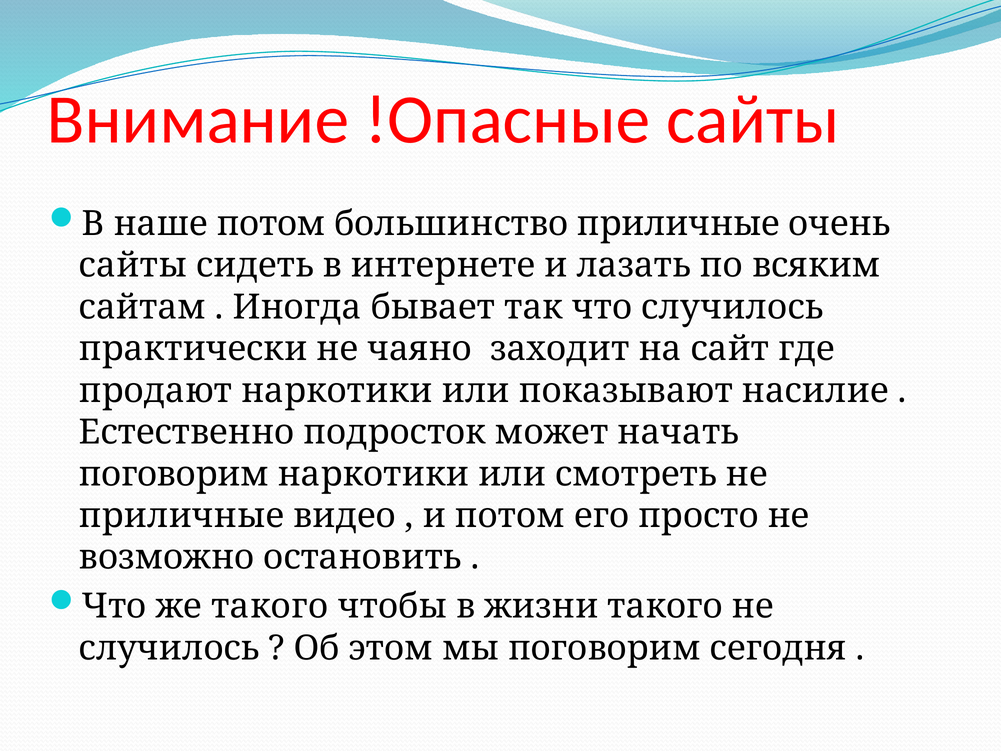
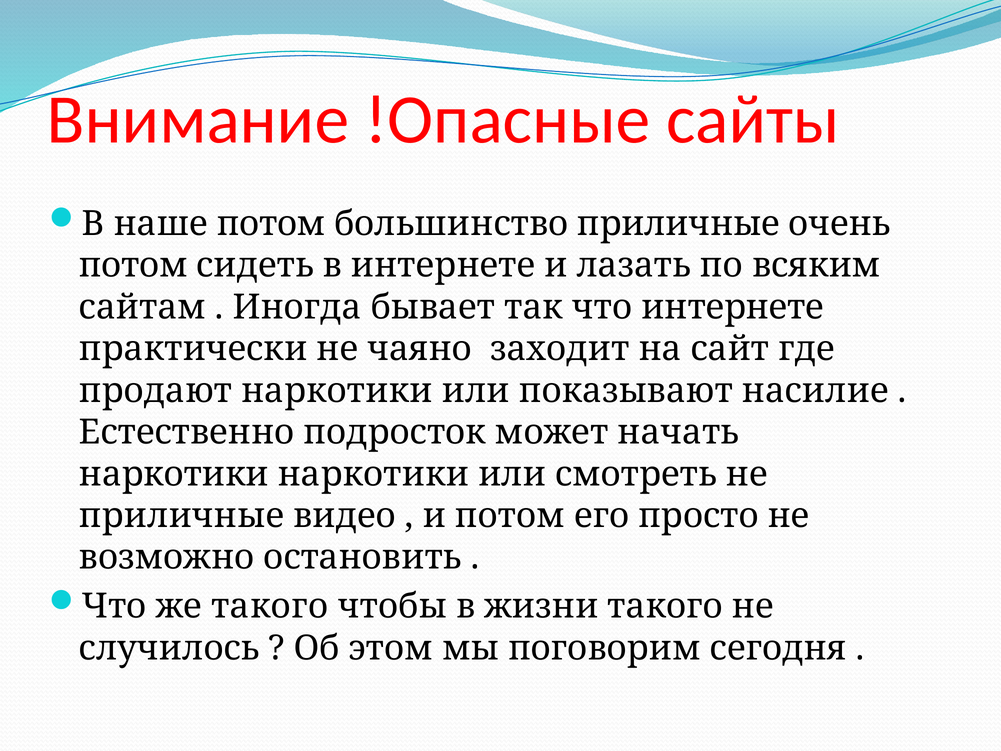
сайты at (133, 265): сайты -> потом
что случилось: случилось -> интернете
поговорим at (174, 474): поговорим -> наркотики
